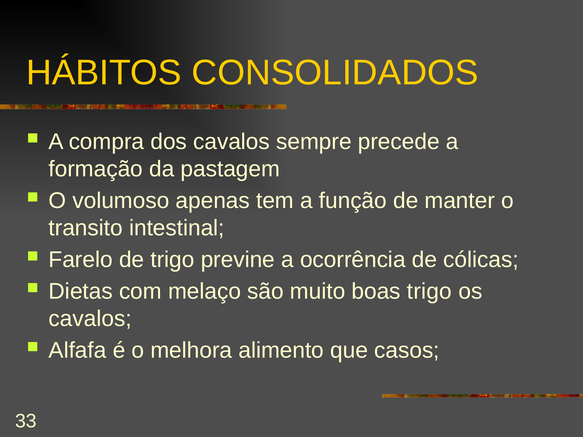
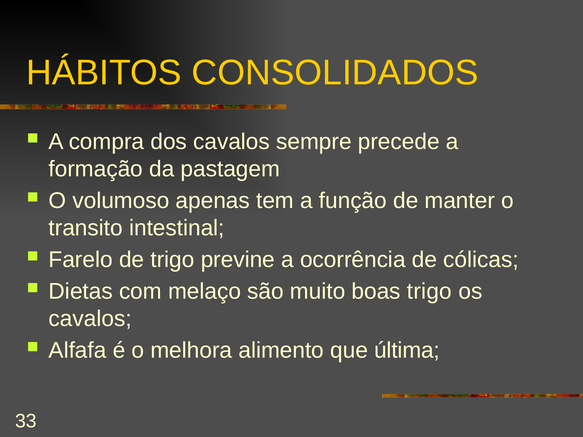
casos: casos -> última
